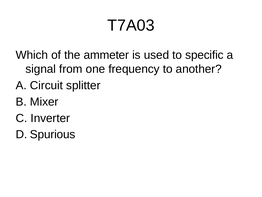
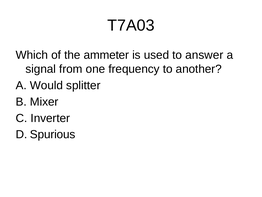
specific: specific -> answer
Circuit: Circuit -> Would
